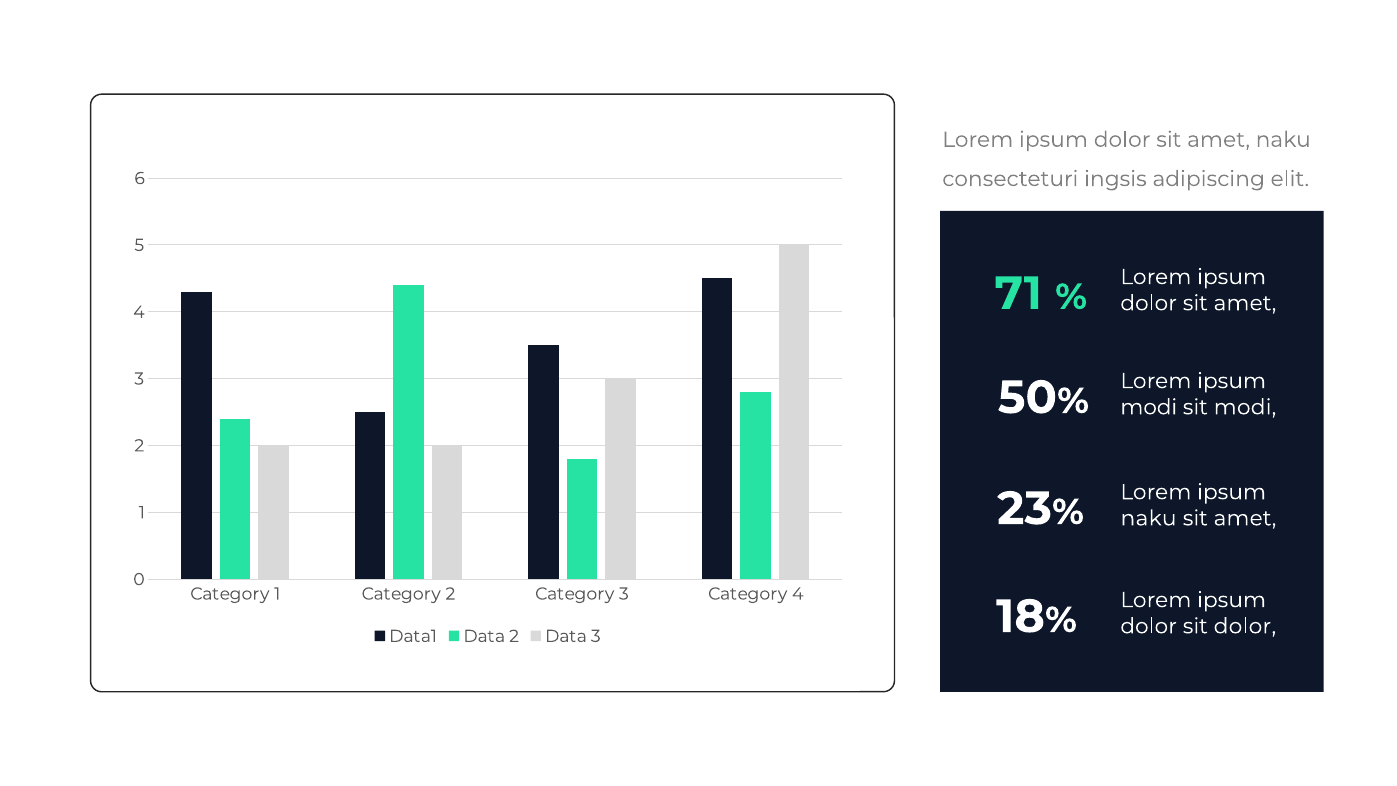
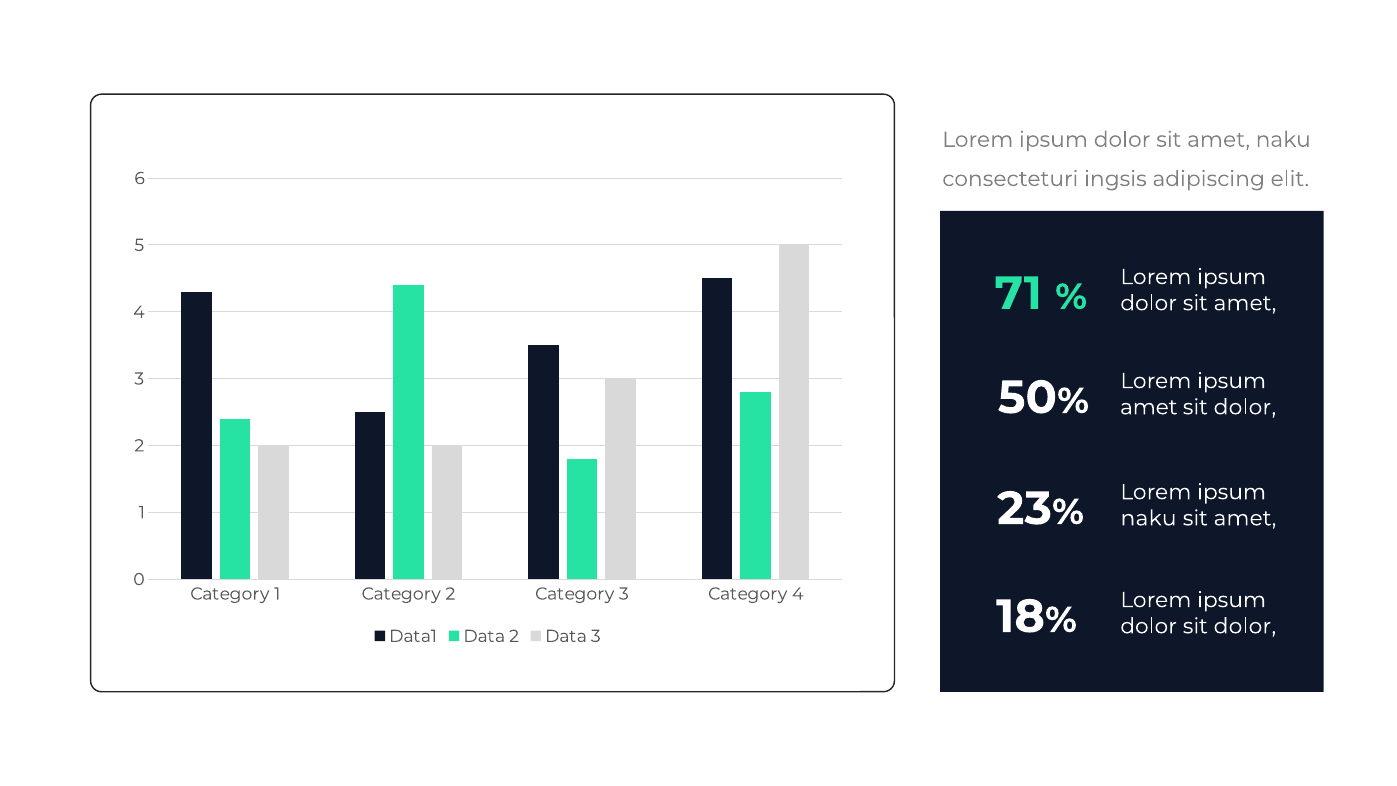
modi at (1149, 407): modi -> amet
modi at (1245, 407): modi -> dolor
